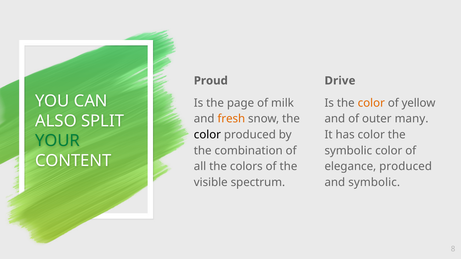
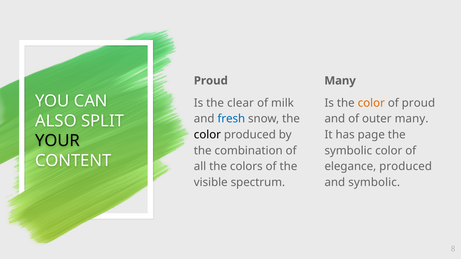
Drive at (340, 81): Drive -> Many
page: page -> clear
of yellow: yellow -> proud
fresh colour: orange -> blue
has color: color -> page
YOUR colour: green -> black
